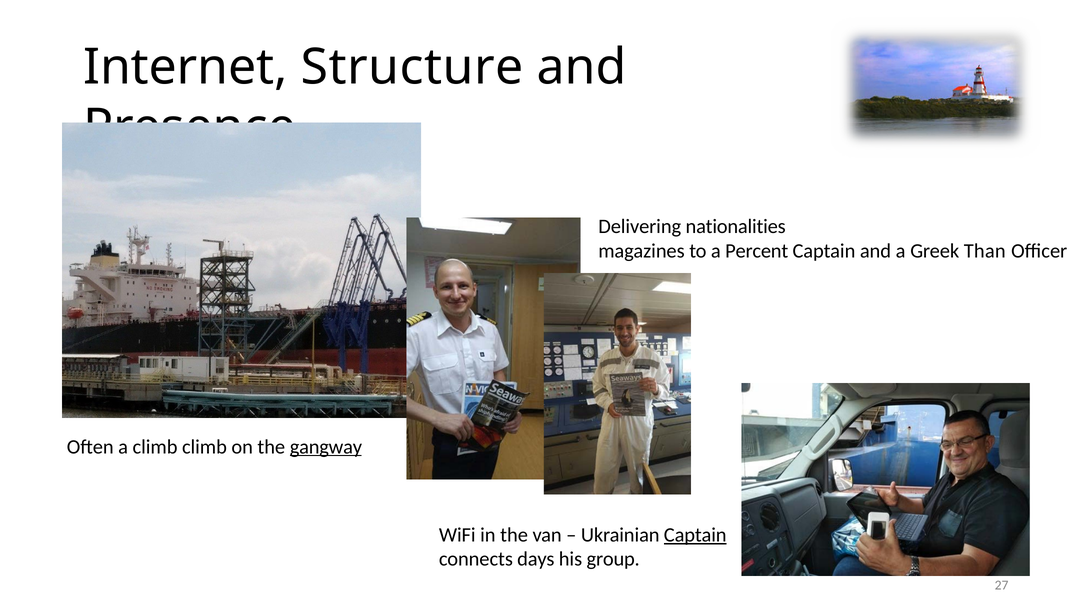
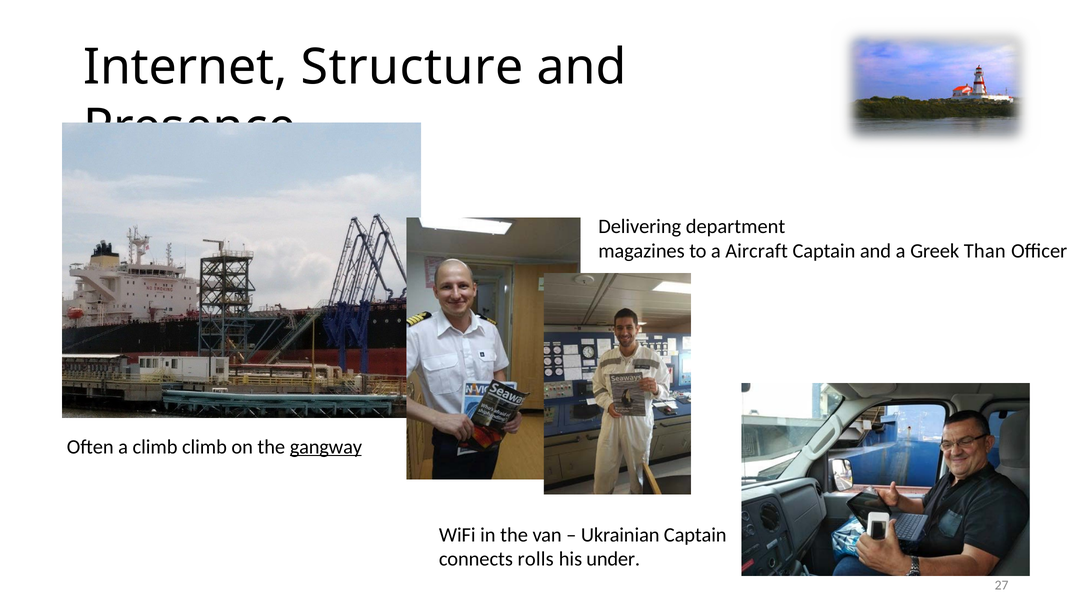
nationalities: nationalities -> department
Percent: Percent -> Aircraft
Captain at (695, 535) underline: present -> none
days: days -> rolls
group: group -> under
